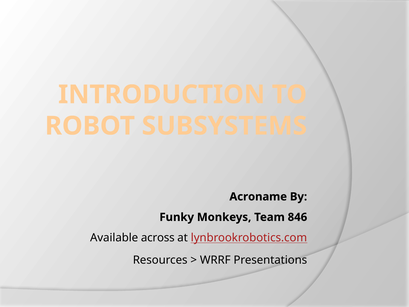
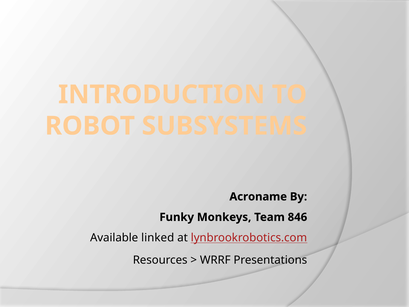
across: across -> linked
